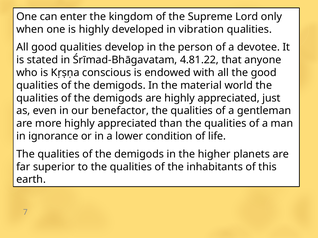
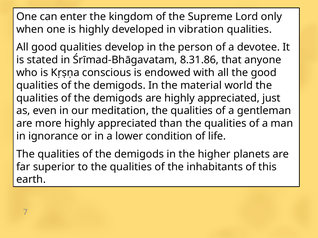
4.81.22: 4.81.22 -> 8.31.86
benefactor: benefactor -> meditation
